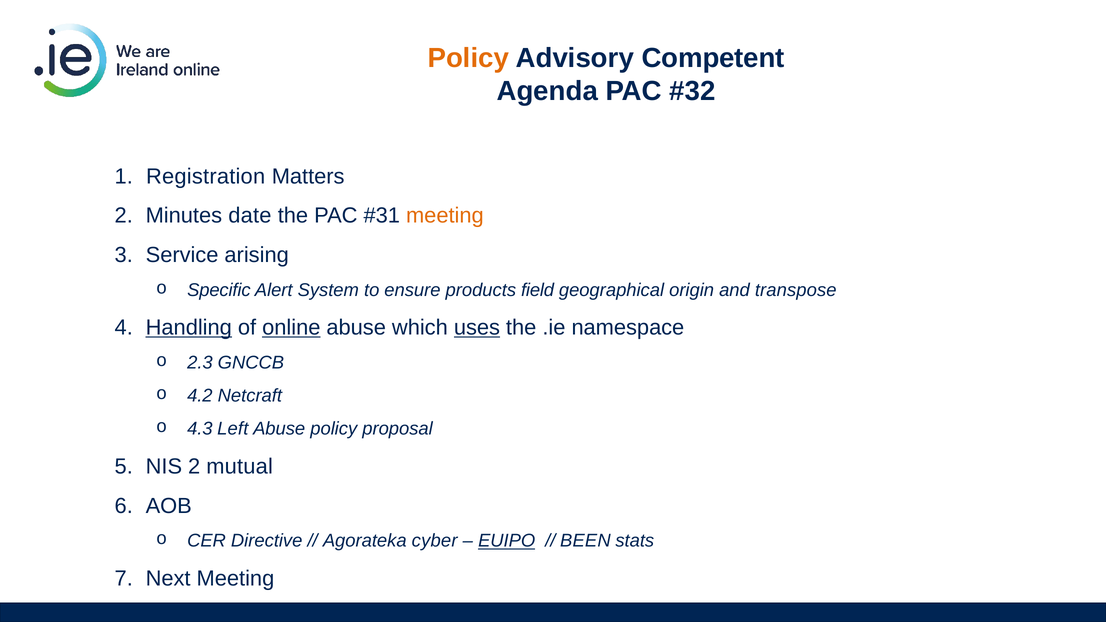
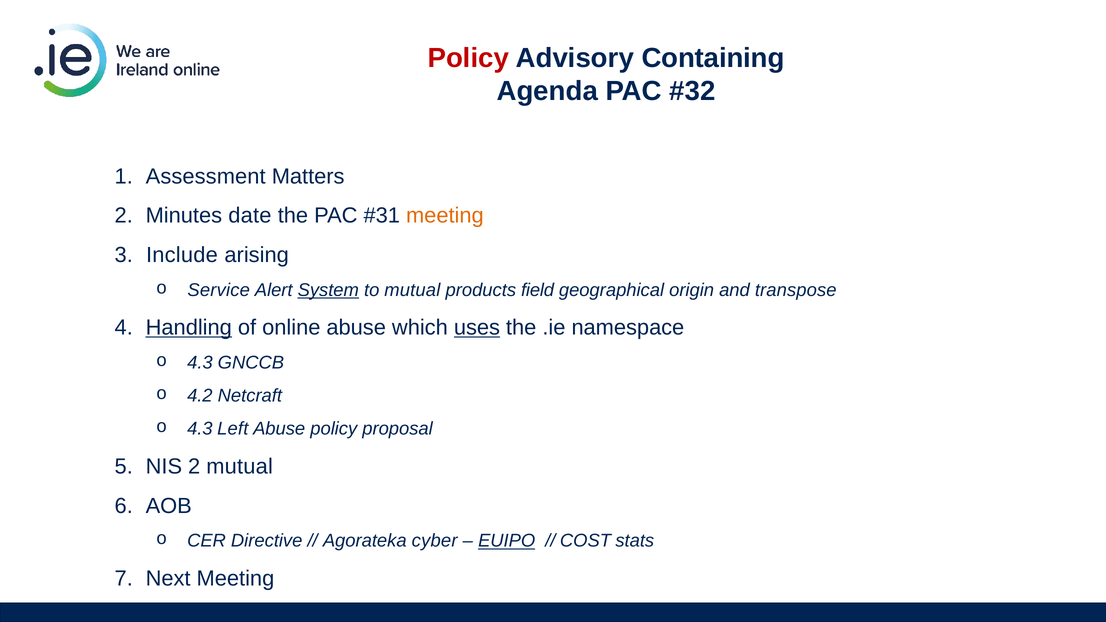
Policy at (468, 58) colour: orange -> red
Competent: Competent -> Containing
Registration: Registration -> Assessment
Service: Service -> Include
Specific: Specific -> Service
System underline: none -> present
to ensure: ensure -> mutual
online underline: present -> none
2.3 at (200, 363): 2.3 -> 4.3
BEEN: BEEN -> COST
